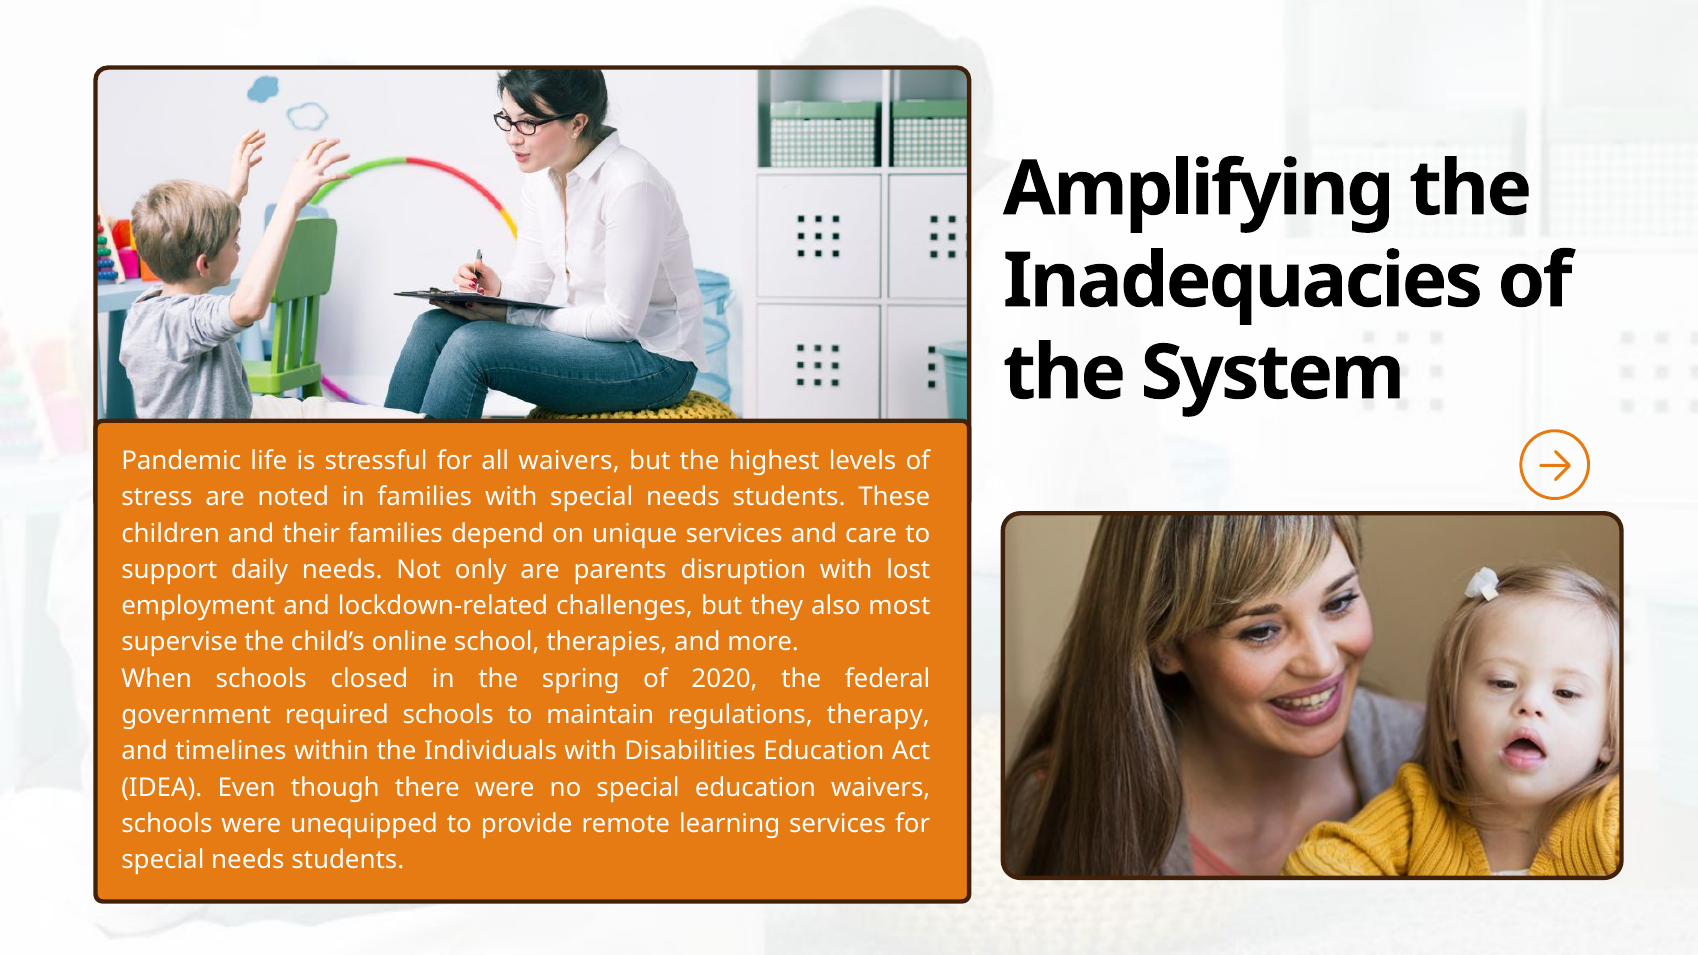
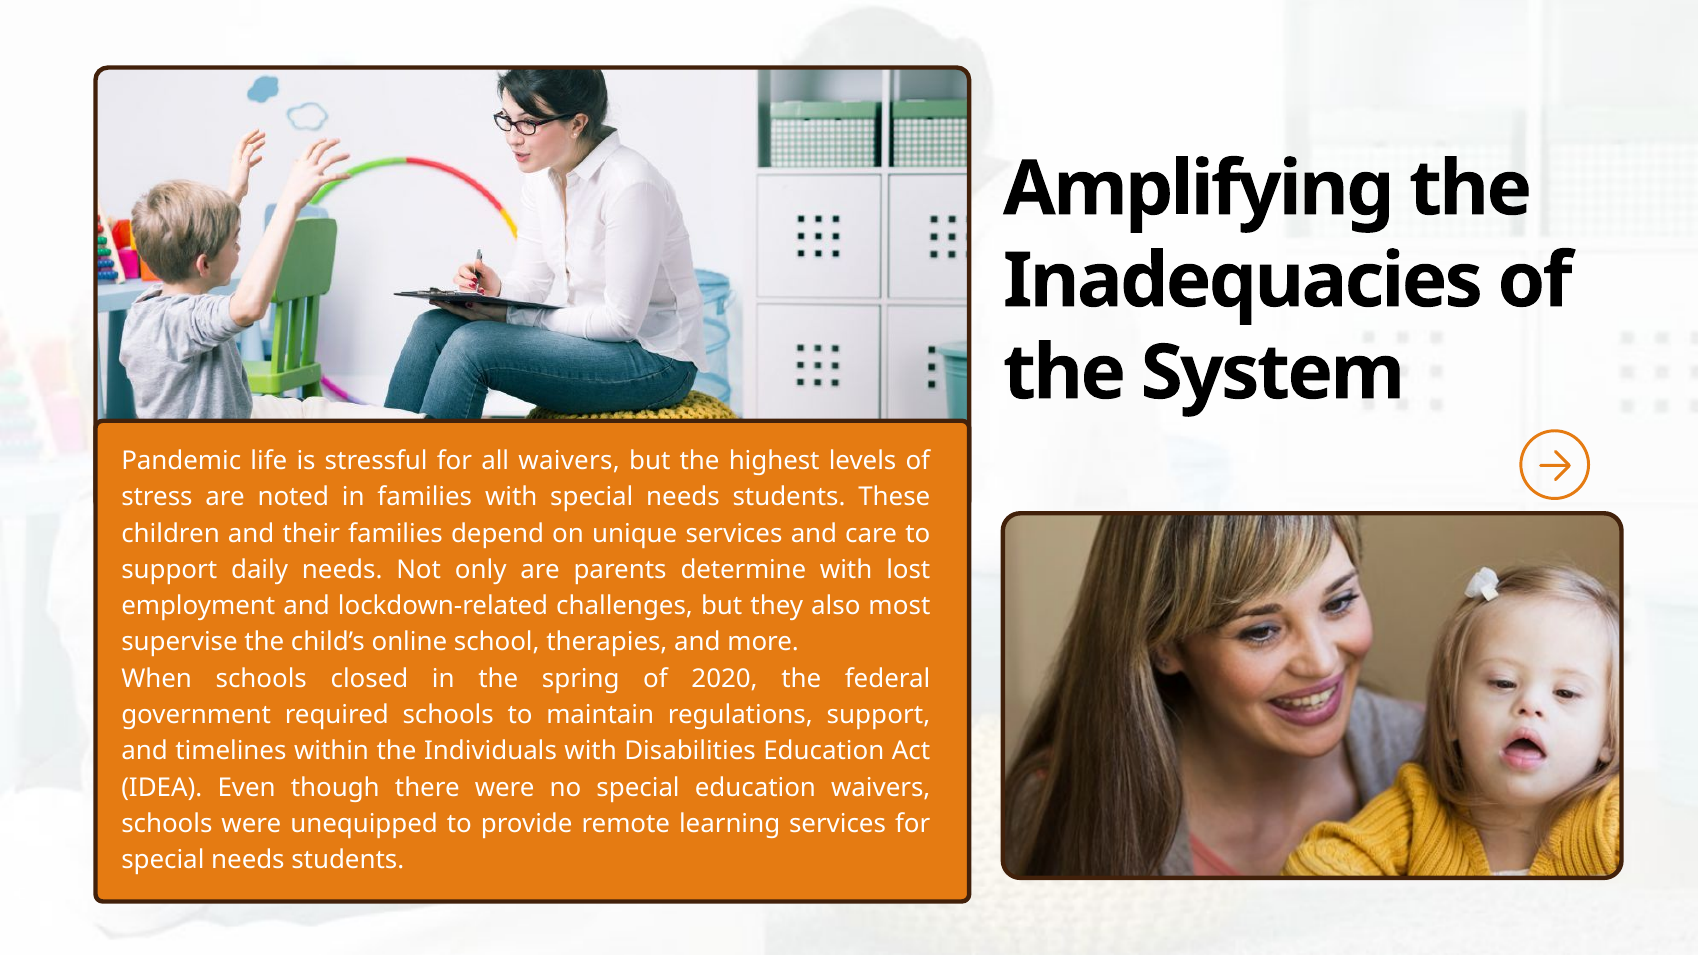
disruption: disruption -> determine
regulations therapy: therapy -> support
